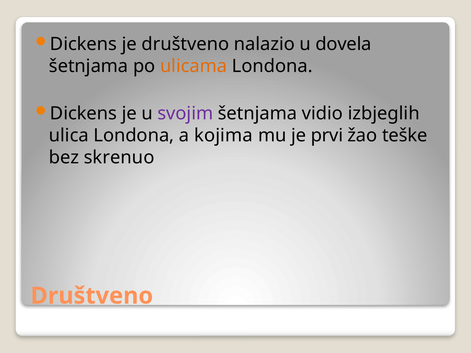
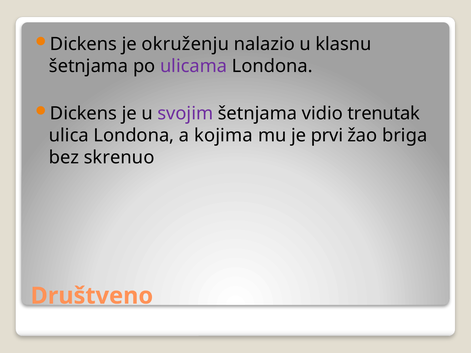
je društveno: društveno -> okruženju
dovela: dovela -> klasnu
ulicama colour: orange -> purple
izbjeglih: izbjeglih -> trenutak
teške: teške -> briga
